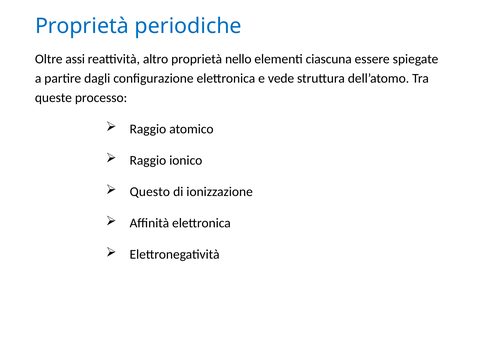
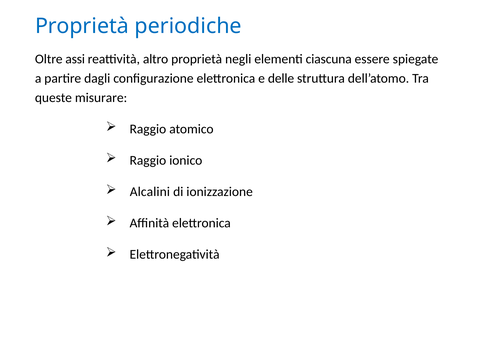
nello: nello -> negli
vede: vede -> delle
processo: processo -> misurare
Questo: Questo -> Alcalini
